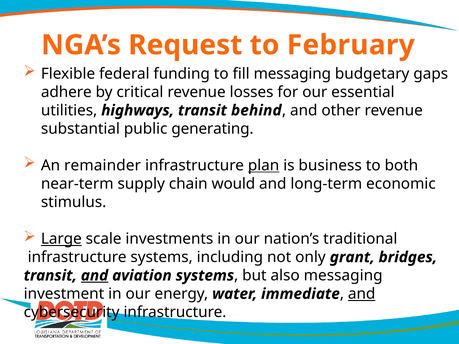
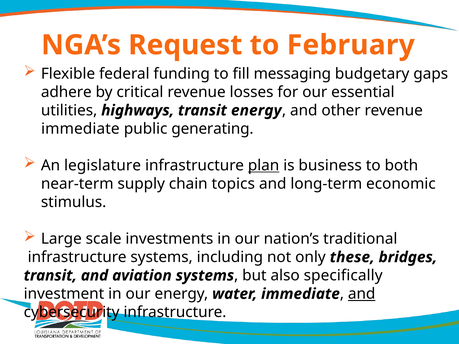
transit behind: behind -> energy
substantial at (80, 129): substantial -> immediate
remainder: remainder -> legislature
would: would -> topics
Large underline: present -> none
grant: grant -> these
and at (95, 276) underline: present -> none
also messaging: messaging -> specifically
